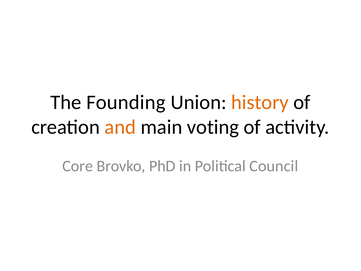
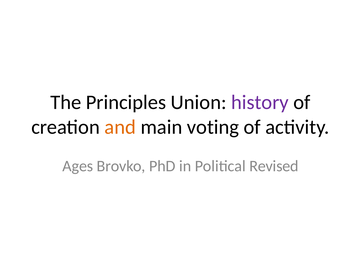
Founding: Founding -> Principles
history colour: orange -> purple
Core: Core -> Ages
Council: Council -> Revised
